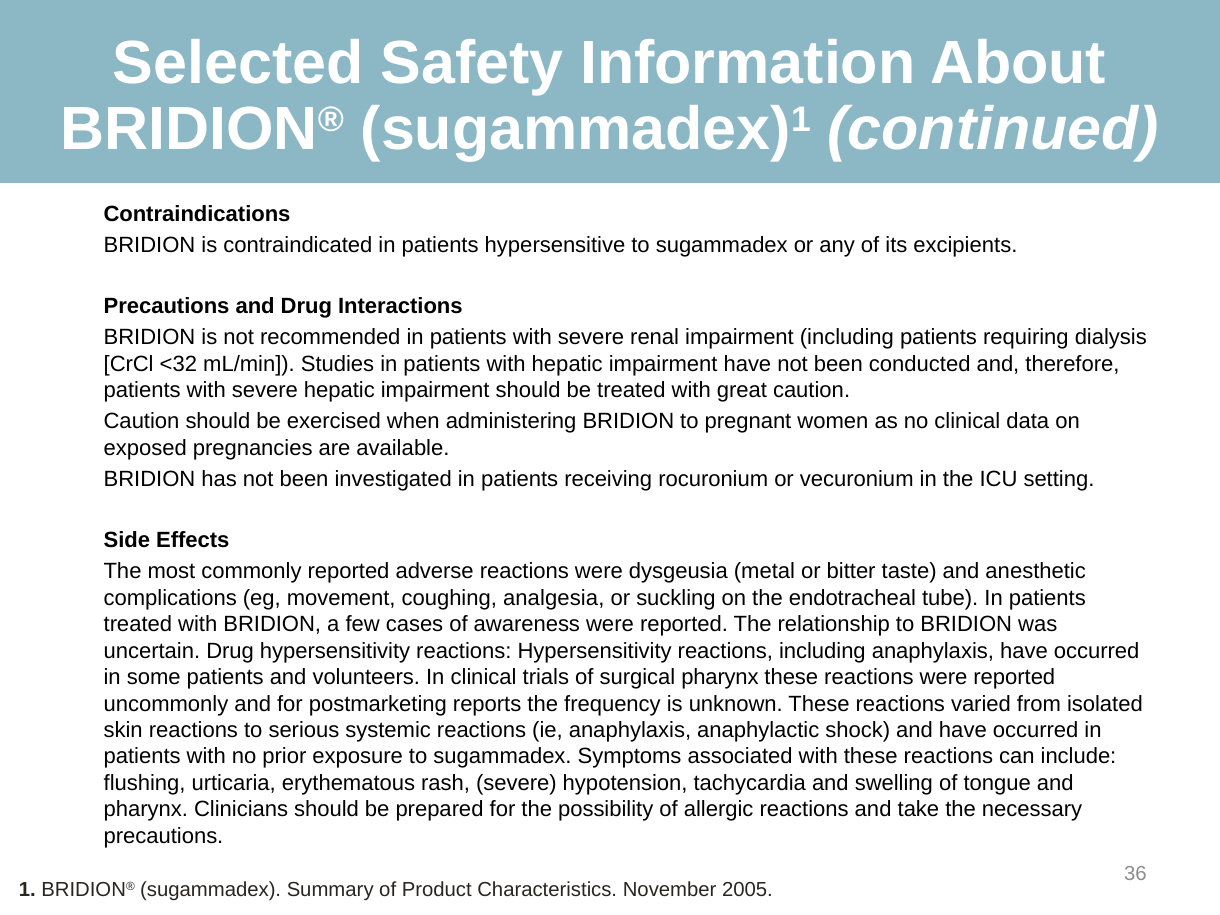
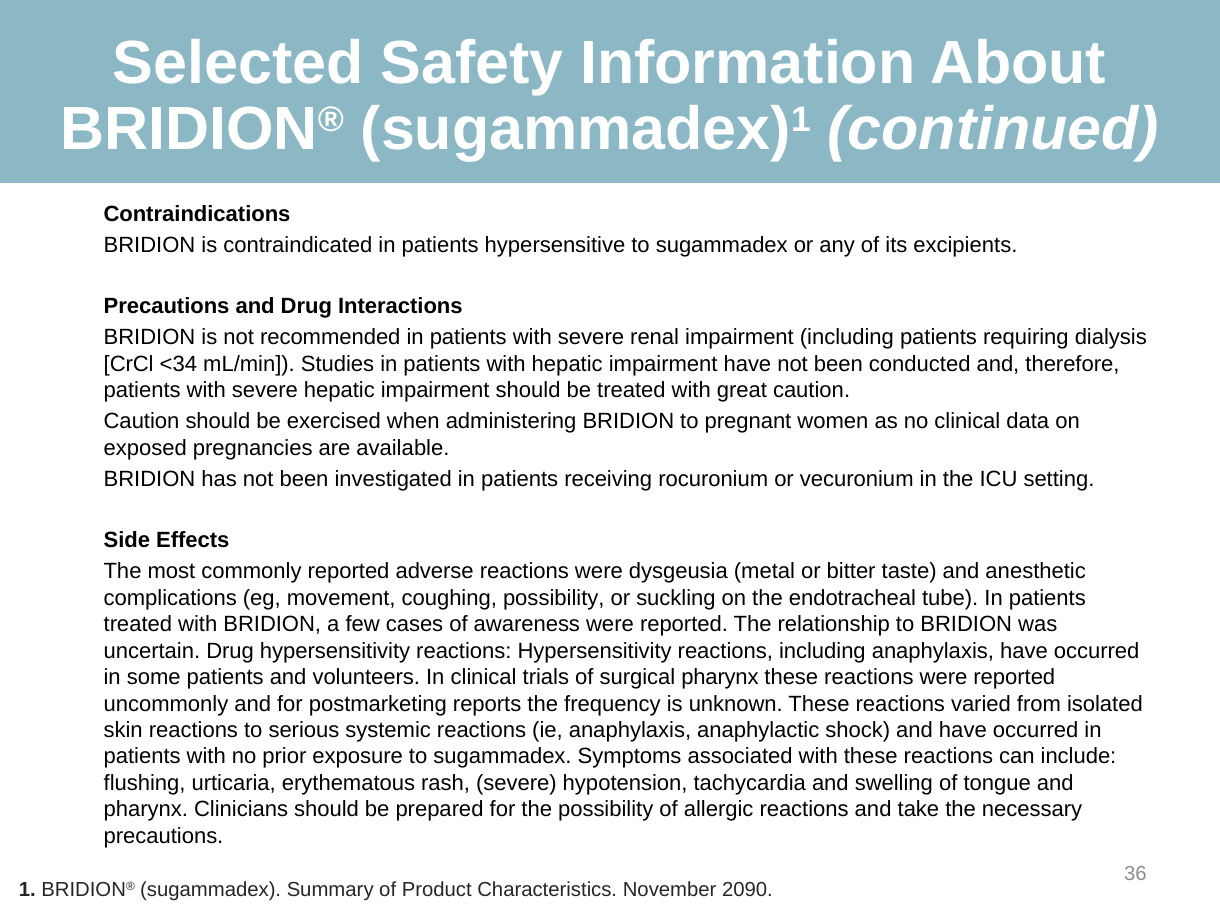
<32: <32 -> <34
coughing analgesia: analgesia -> possibility
2005: 2005 -> 2090
